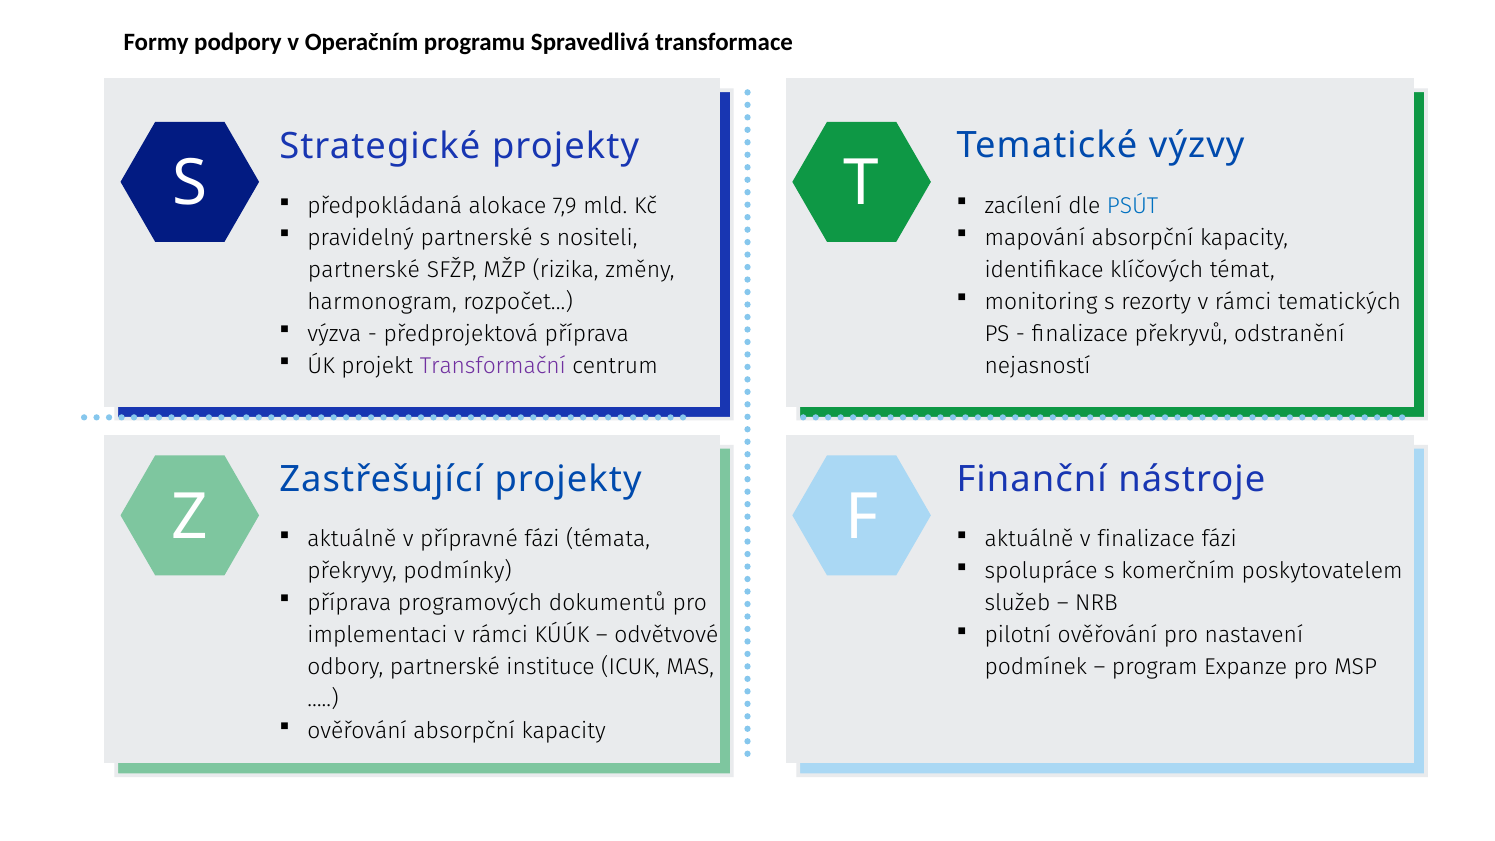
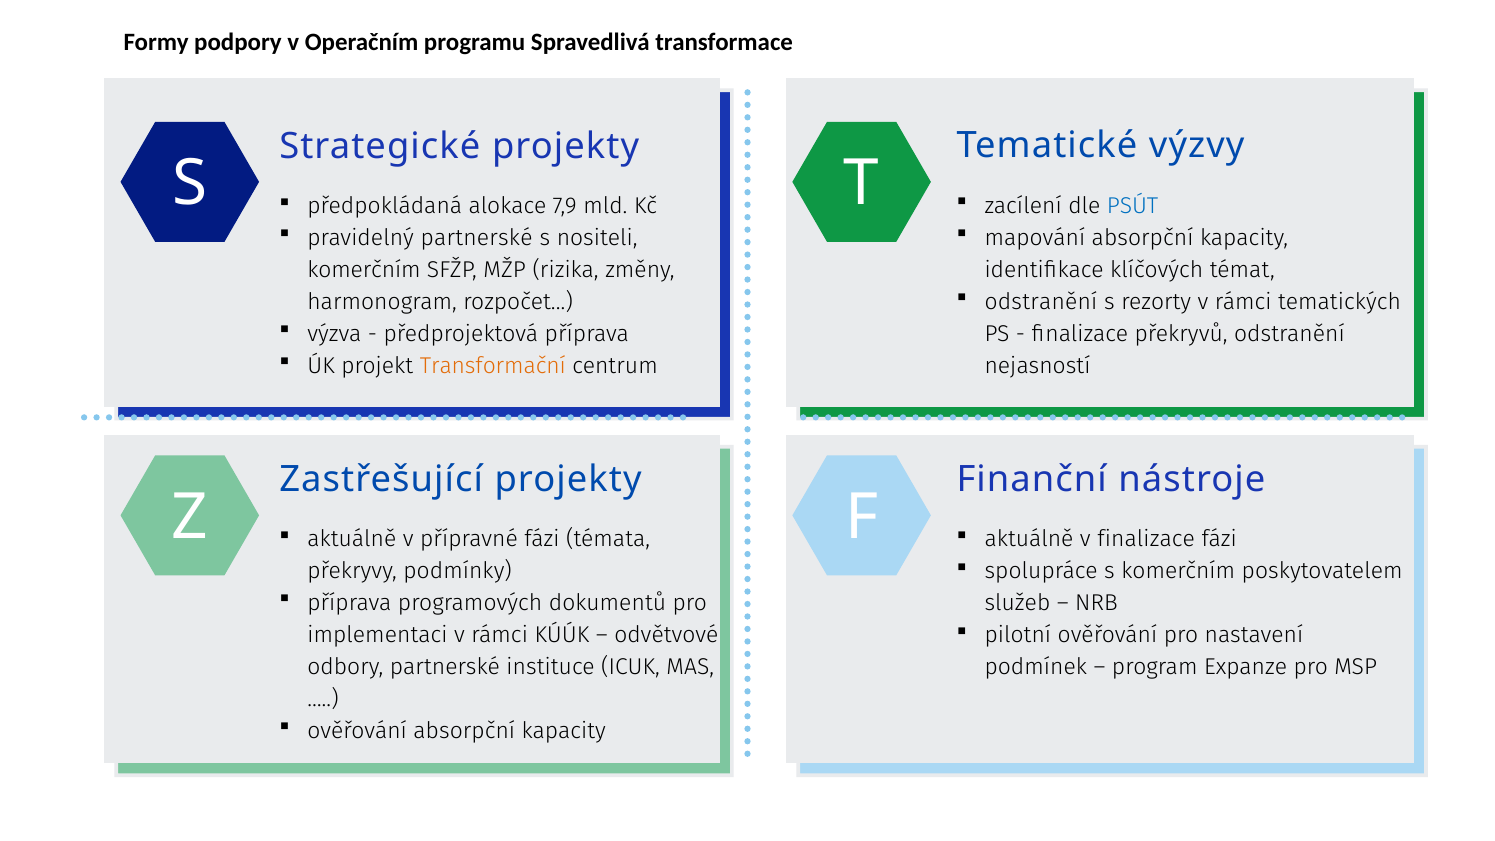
partnerské at (364, 270): partnerské -> komerčním
monitoring at (1041, 302): monitoring -> odstranění
Transformační colour: purple -> orange
